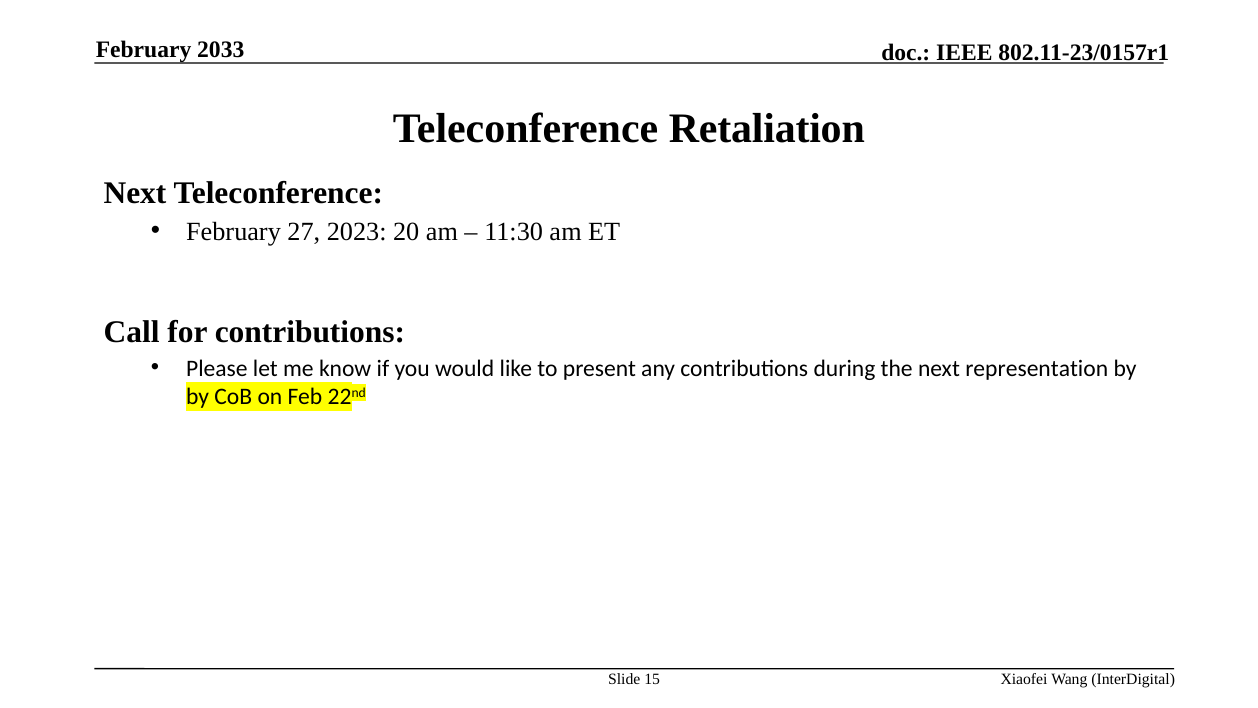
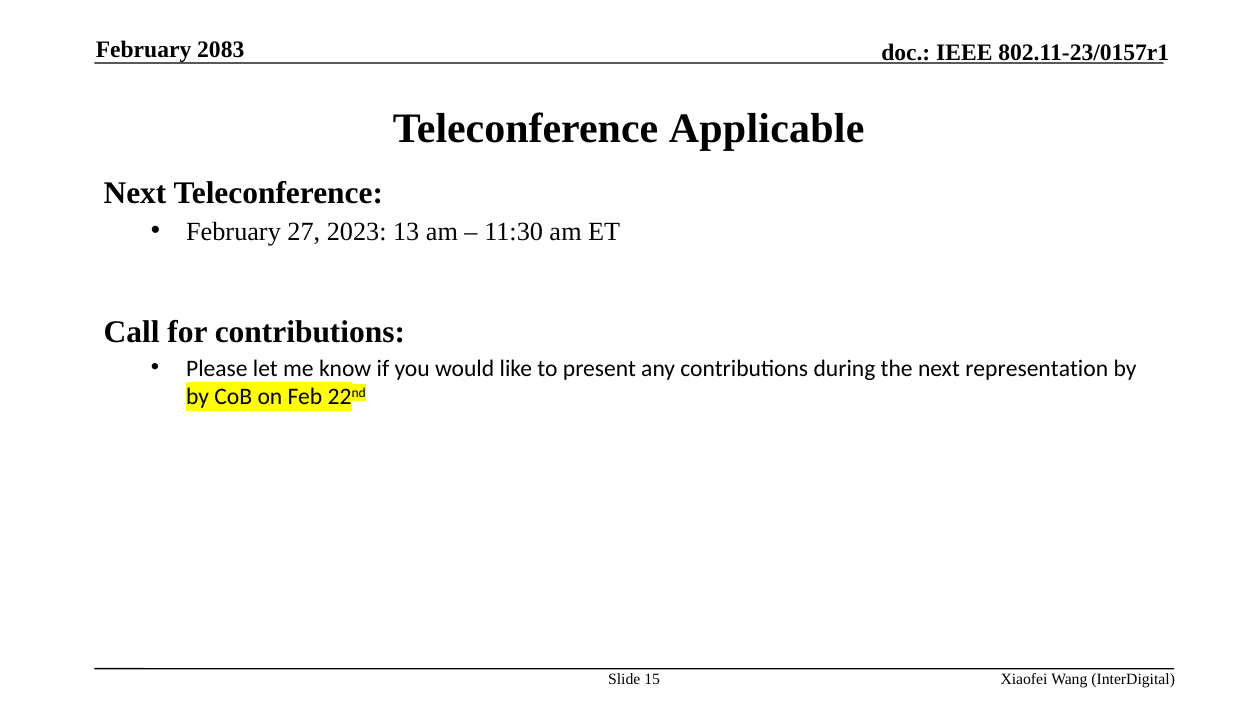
2033: 2033 -> 2083
Retaliation: Retaliation -> Applicable
20: 20 -> 13
